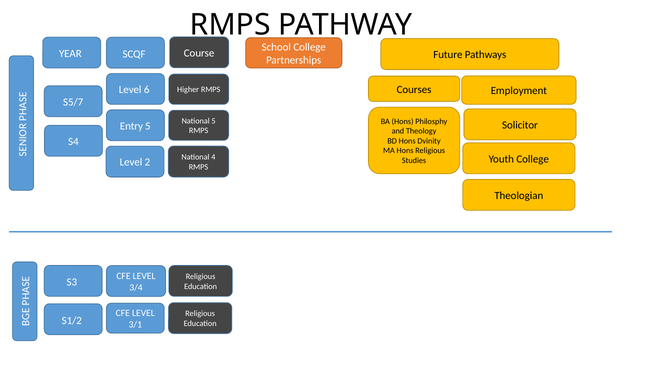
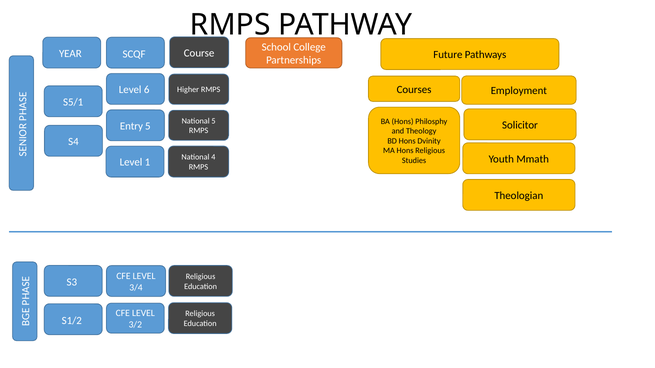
S5/7: S5/7 -> S5/1
Youth College: College -> Mmath
2: 2 -> 1
3/1: 3/1 -> 3/2
